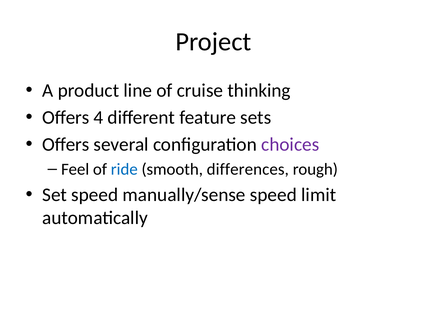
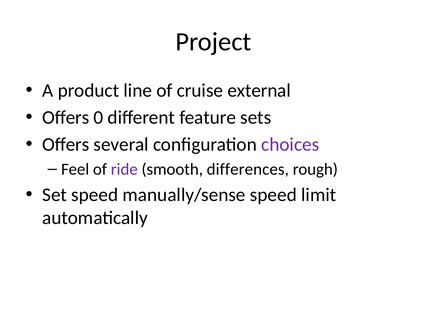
thinking: thinking -> external
4: 4 -> 0
ride colour: blue -> purple
